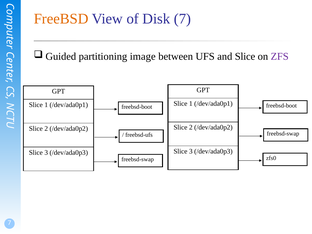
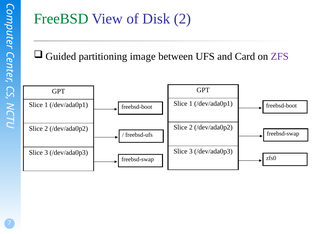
FreeBSD colour: orange -> green
Disk 7: 7 -> 2
and Slice: Slice -> Card
